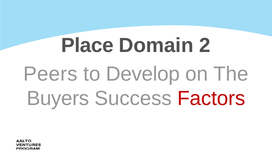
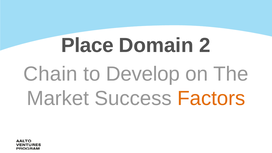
Peers: Peers -> Chain
Buyers: Buyers -> Market
Factors colour: red -> orange
